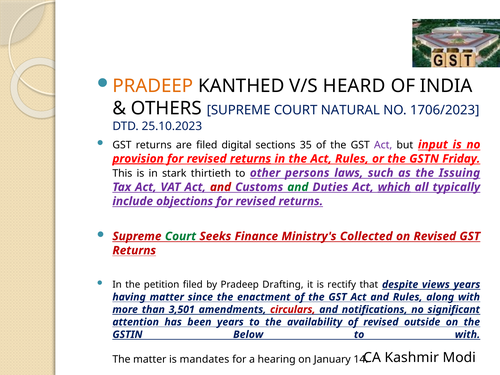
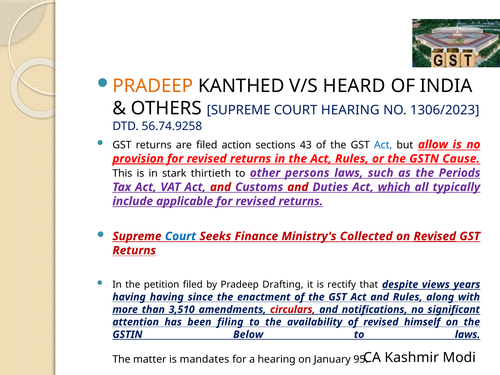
COURT NATURAL: NATURAL -> HEARING
1706/2023: 1706/2023 -> 1306/2023
25.10.2023: 25.10.2023 -> 56.74.9258
digital: digital -> action
35: 35 -> 43
Act at (383, 145) colour: purple -> blue
input: input -> allow
returns at (251, 159) underline: present -> none
Friday: Friday -> Cause
Issuing: Issuing -> Periods
and at (298, 187) colour: green -> red
objections: objections -> applicable
Court at (180, 236) colour: green -> blue
Revised at (435, 236) underline: none -> present
having matter: matter -> having
3,501: 3,501 -> 3,510
been years: years -> filing
outside: outside -> himself
to with: with -> laws
14: 14 -> 95
